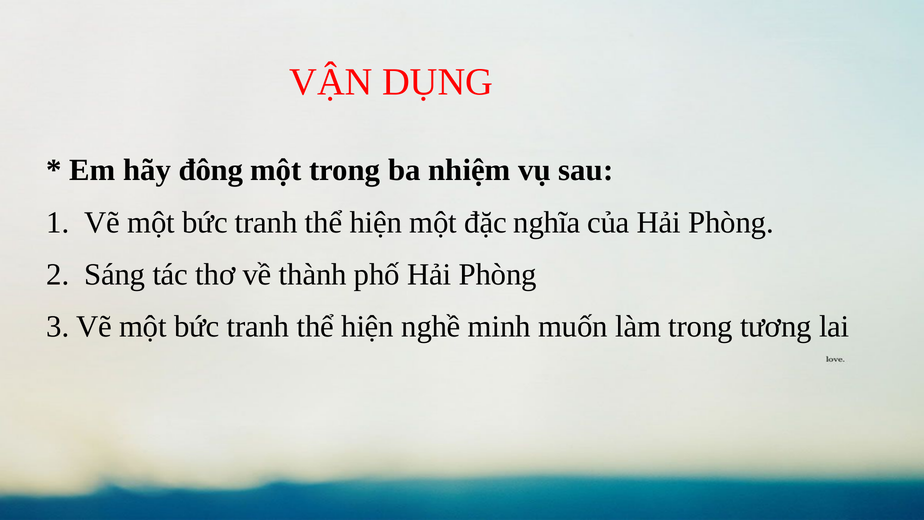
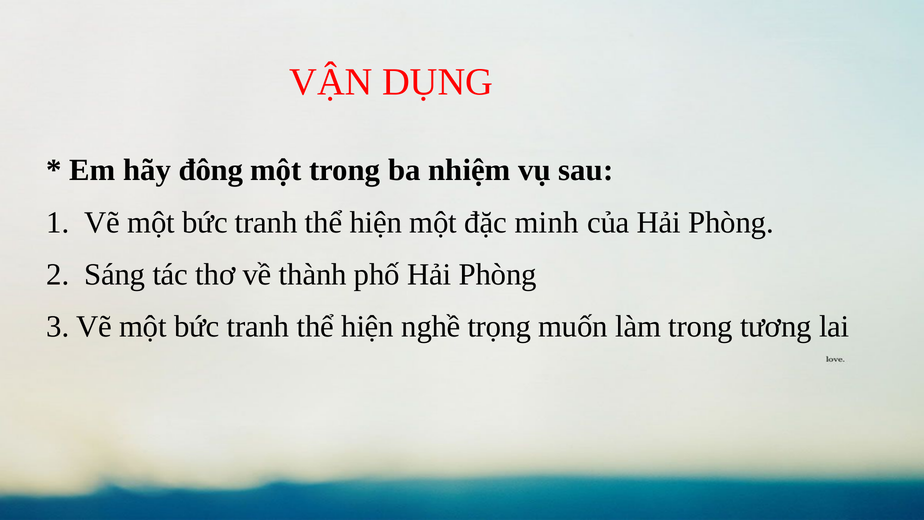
nghĩa: nghĩa -> minh
minh: minh -> trọng
